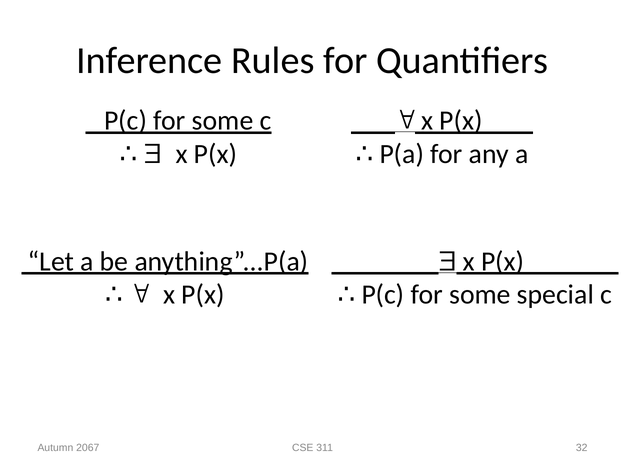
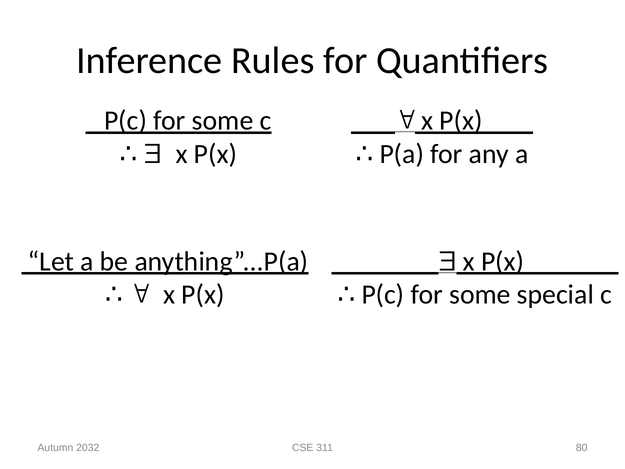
2067: 2067 -> 2032
32: 32 -> 80
